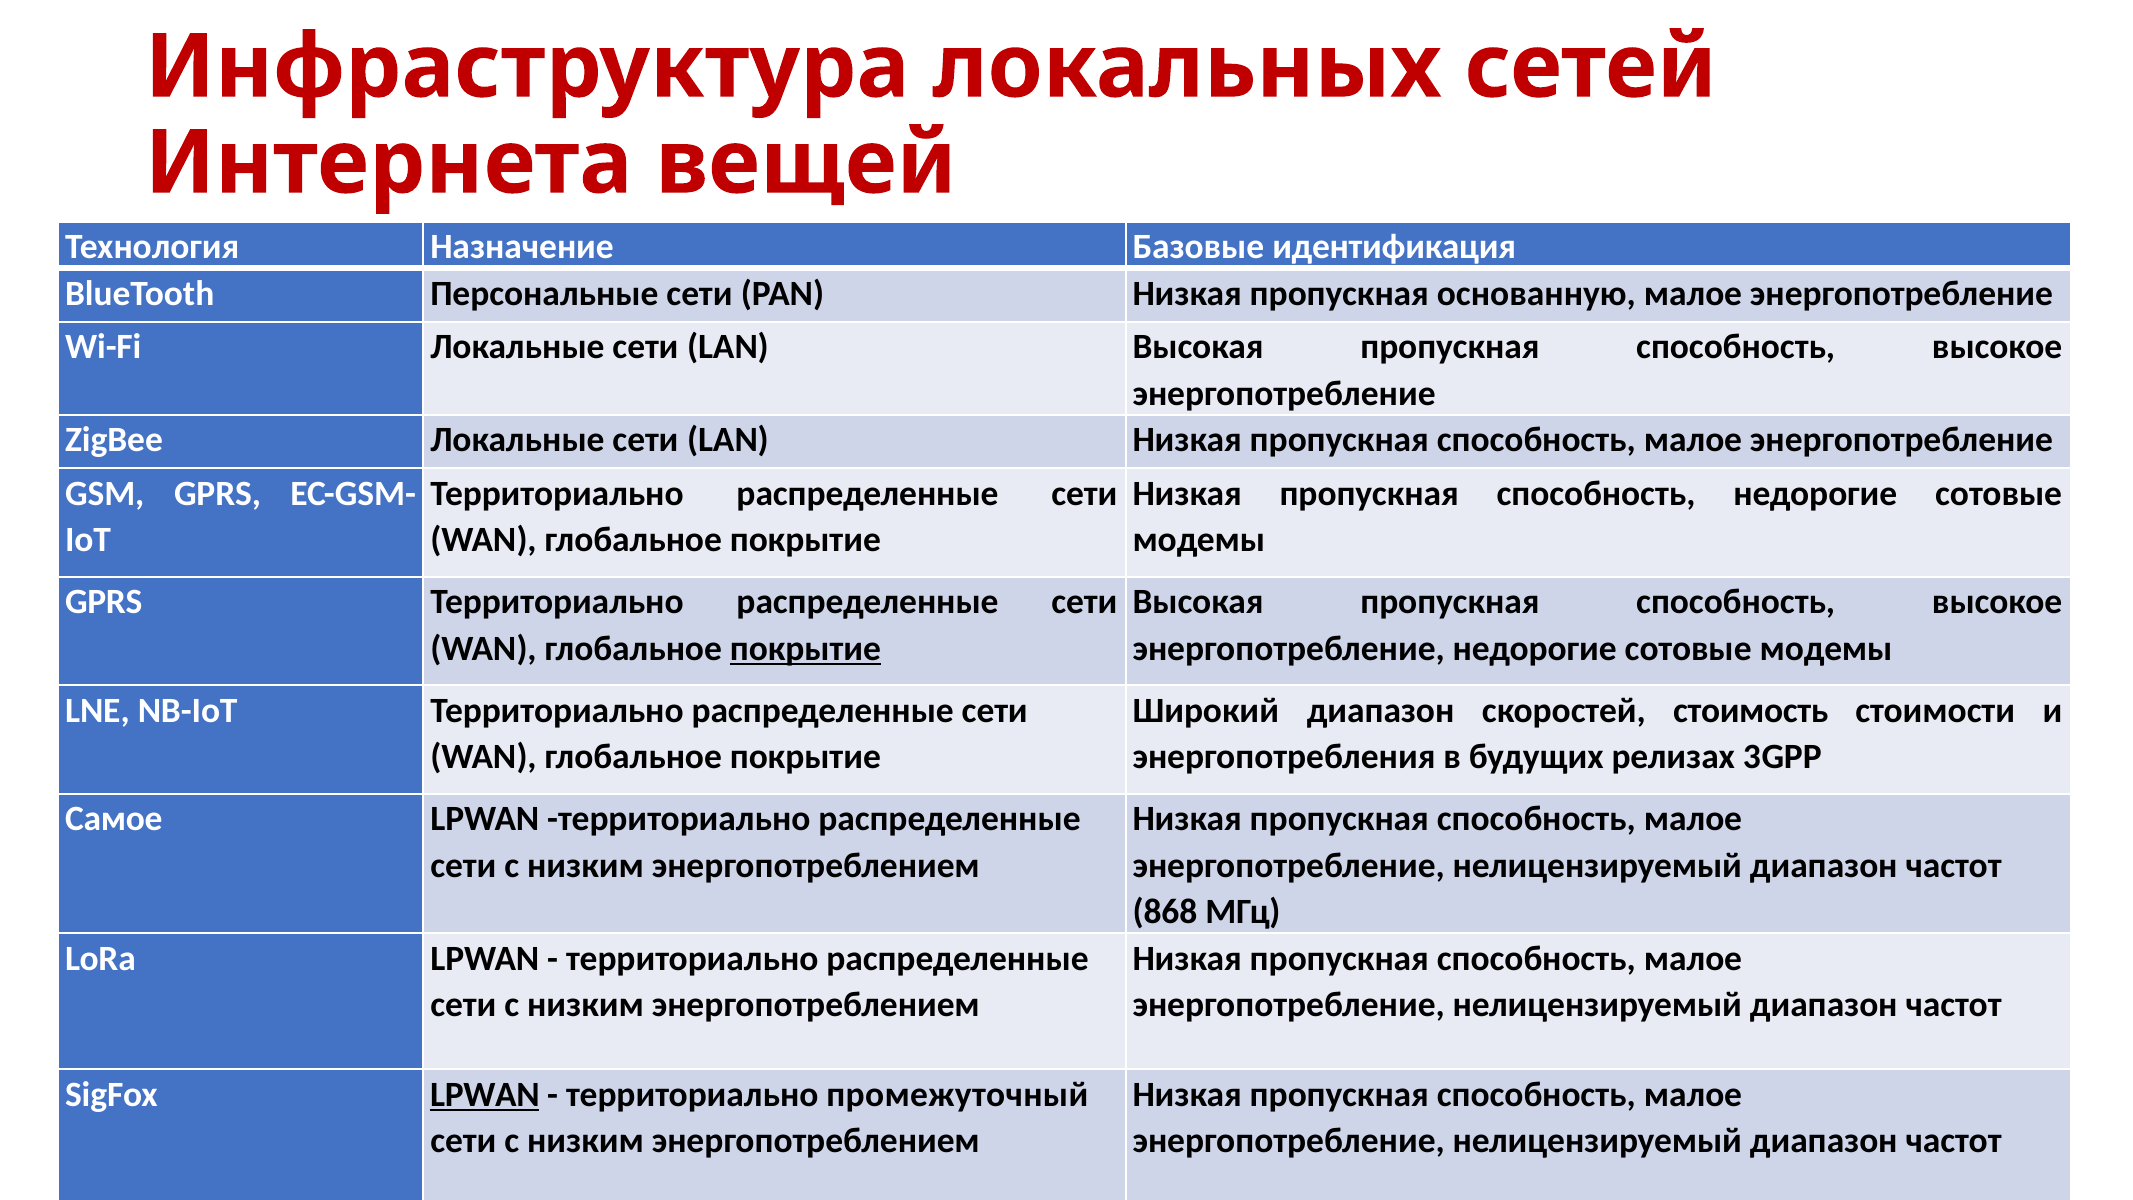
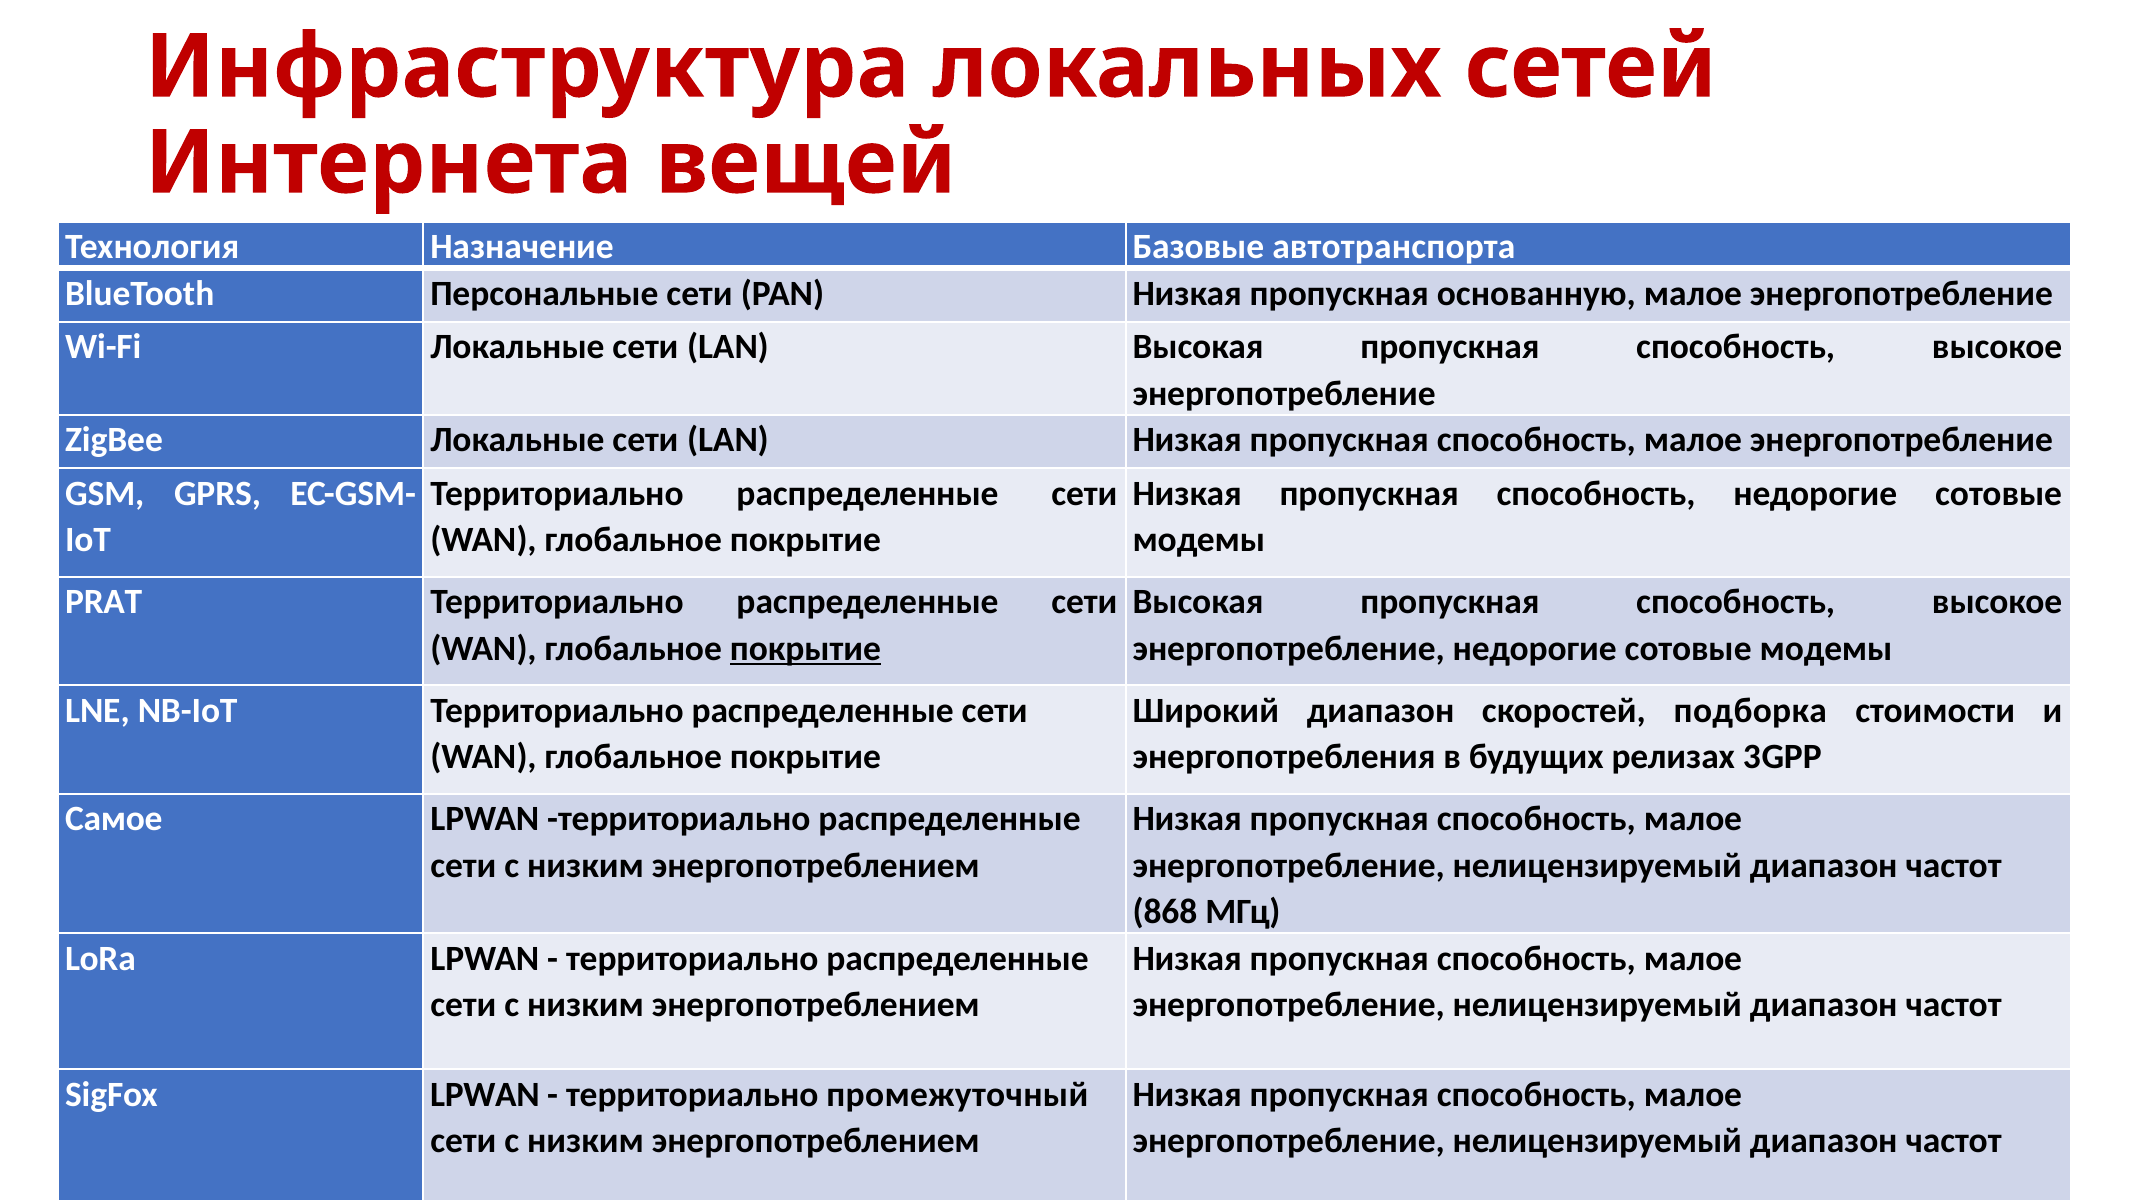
идентификация: идентификация -> автотранспорта
GPRS at (104, 602): GPRS -> PRAT
стоимость: стоимость -> подборка
LPWAN at (485, 1094) underline: present -> none
